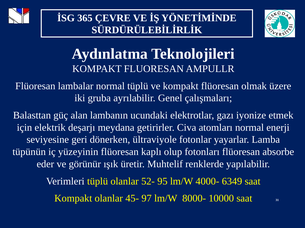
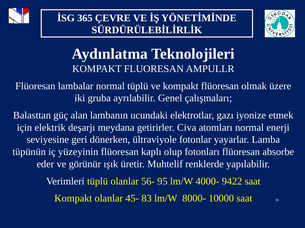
52-: 52- -> 56-
6349: 6349 -> 9422
97: 97 -> 83
